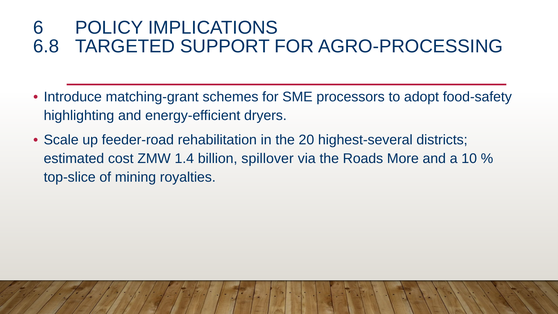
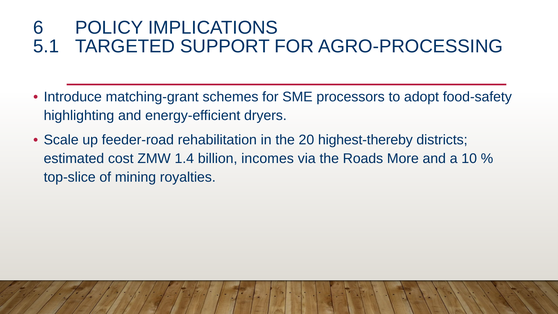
6.8: 6.8 -> 5.1
highest-several: highest-several -> highest-thereby
spillover: spillover -> incomes
